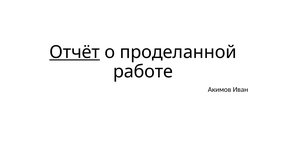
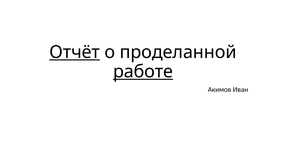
работе underline: none -> present
